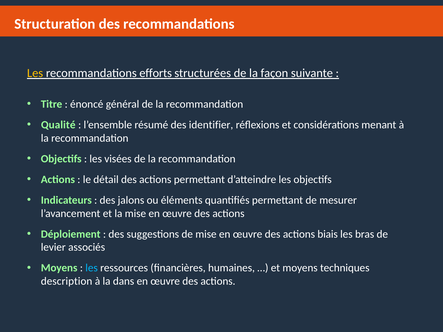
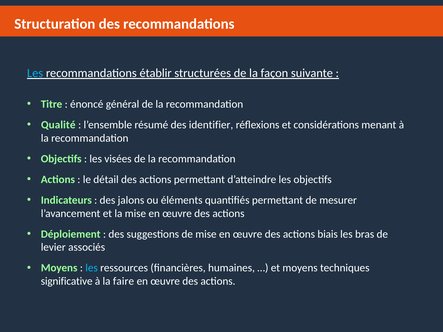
Les at (35, 73) colour: yellow -> light blue
efforts: efforts -> établir
description: description -> significative
dans: dans -> faire
